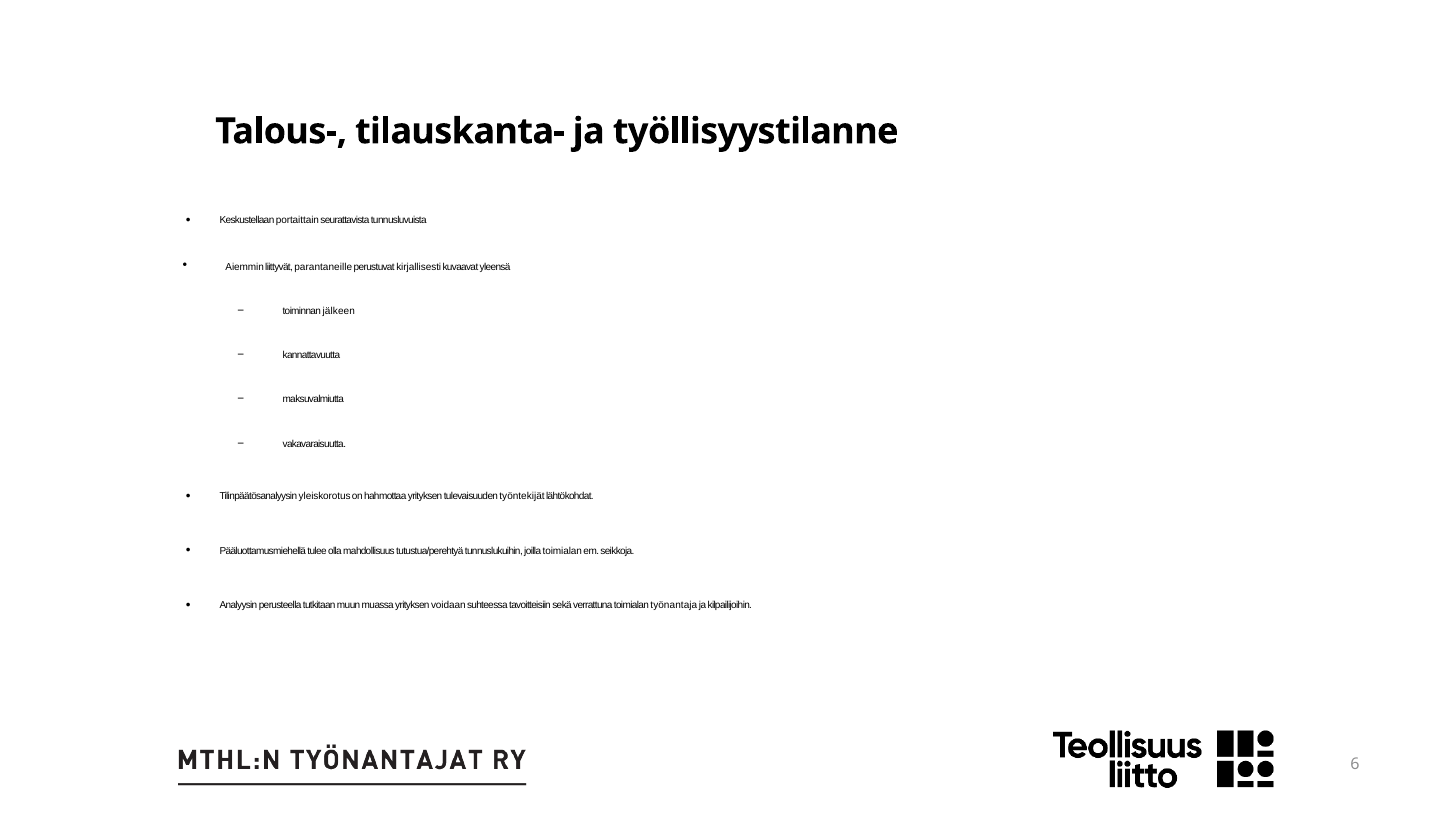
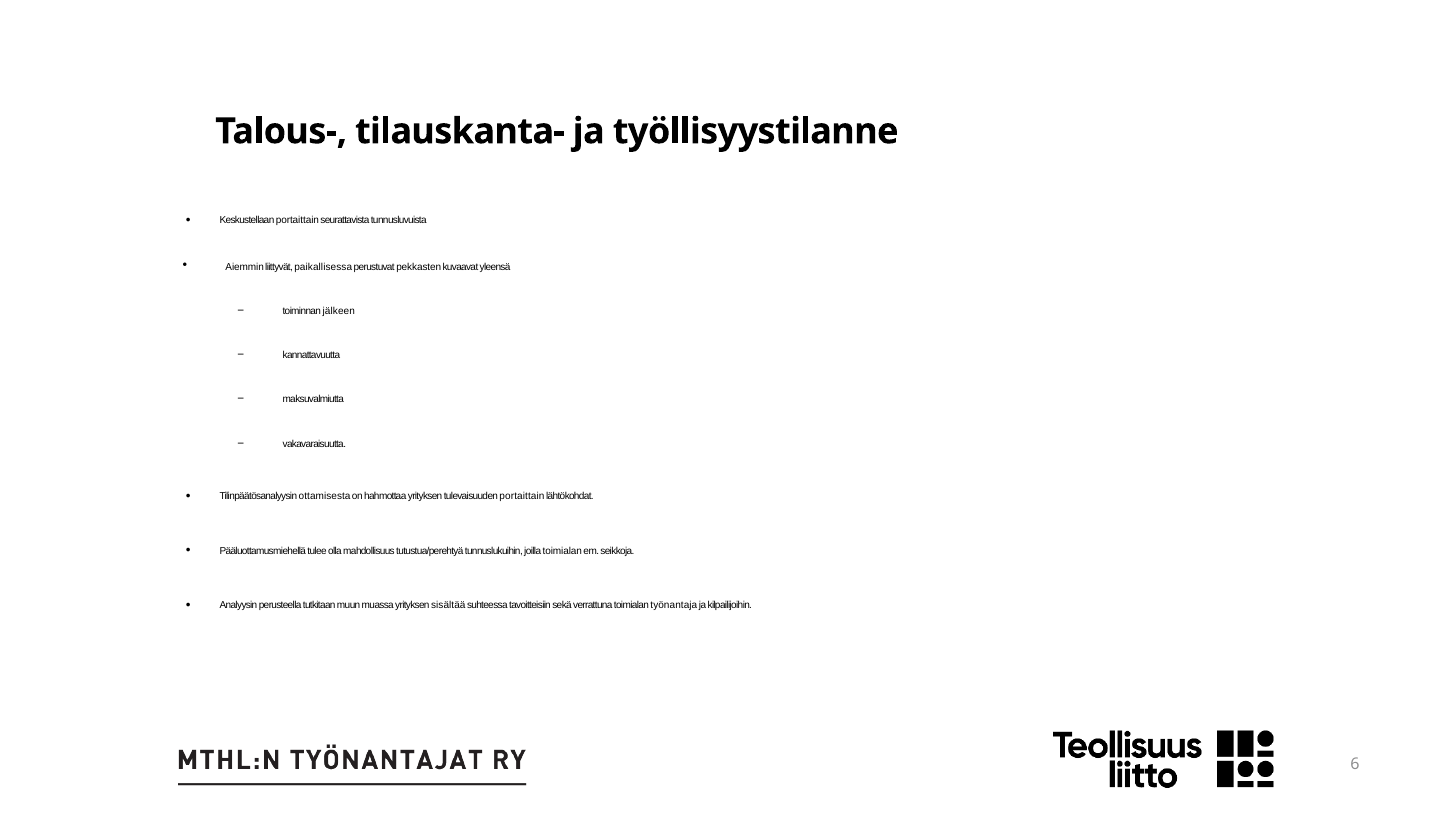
parantaneille: parantaneille -> paikallisessa
kirjallisesti: kirjallisesti -> pekkasten
yleiskorotus: yleiskorotus -> ottamisesta
tulevaisuuden työntekijät: työntekijät -> portaittain
voidaan: voidaan -> sisältää
